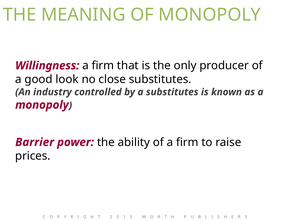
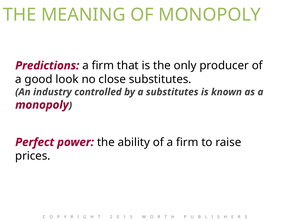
Willingness: Willingness -> Predictions
Barrier: Barrier -> Perfect
